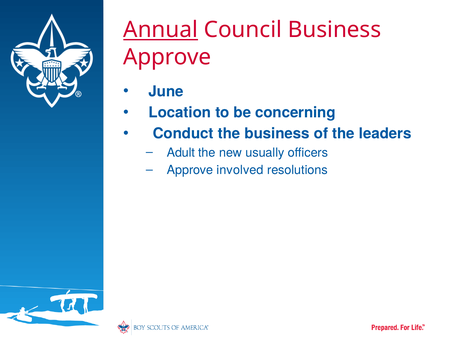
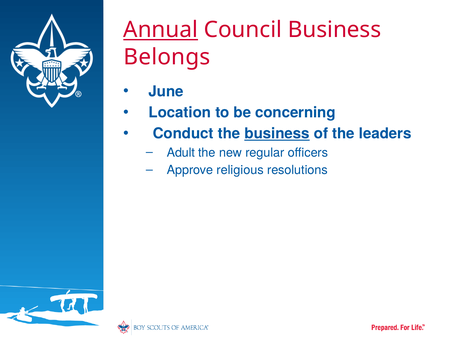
Approve at (167, 57): Approve -> Belongs
business at (277, 133) underline: none -> present
usually: usually -> regular
involved: involved -> religious
